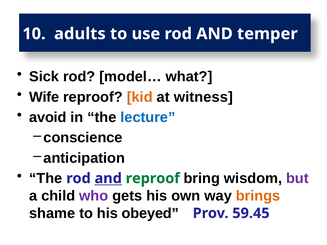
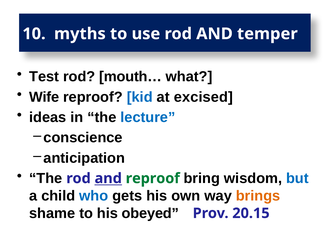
adults: adults -> myths
Sick: Sick -> Test
model…: model… -> mouth…
kid colour: orange -> blue
witness: witness -> excised
avoid: avoid -> ideas
but colour: purple -> blue
who colour: purple -> blue
59.45: 59.45 -> 20.15
